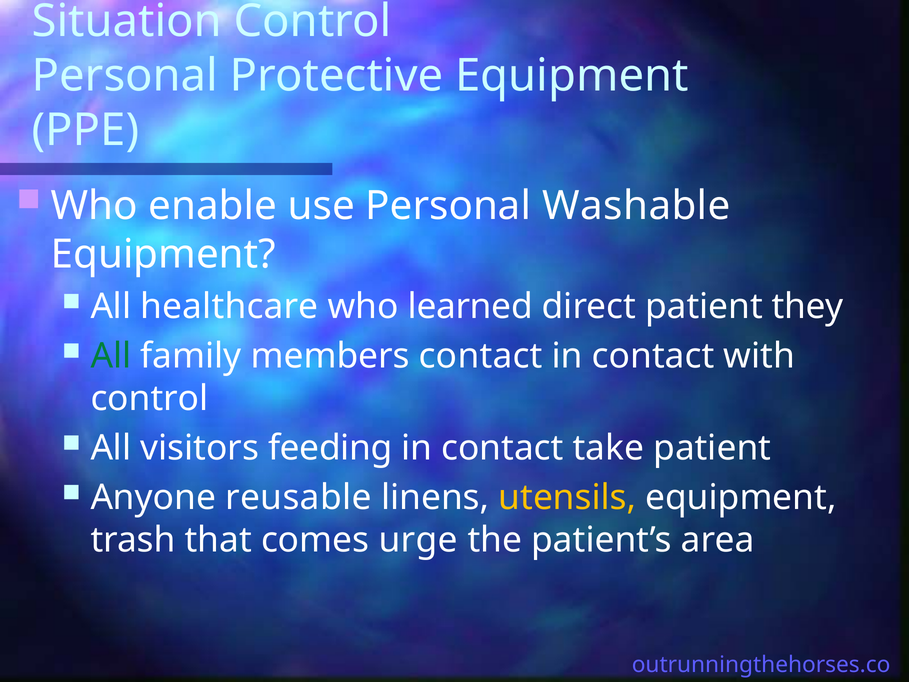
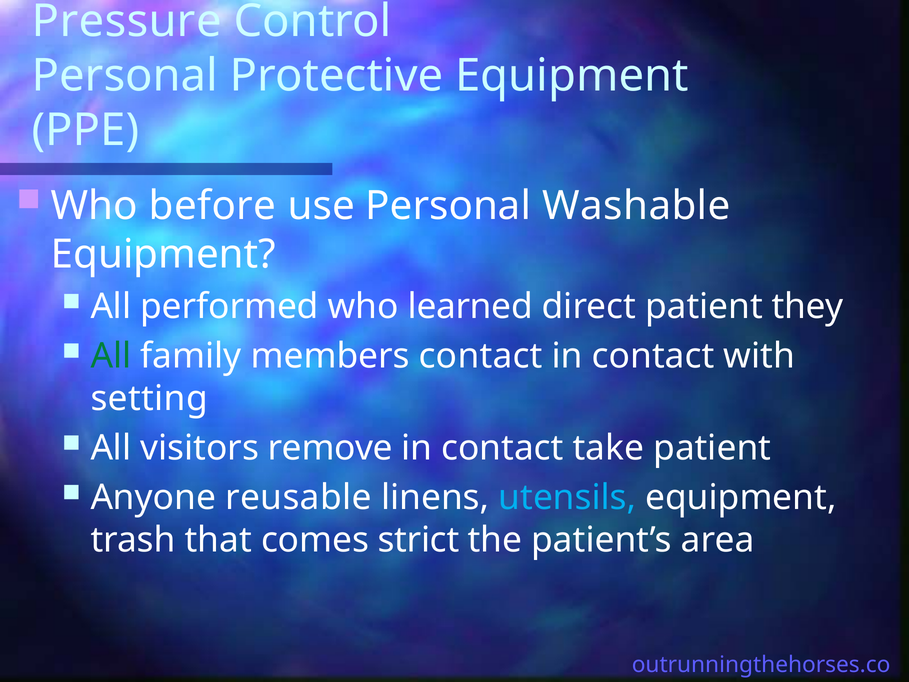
Situation: Situation -> Pressure
enable: enable -> before
healthcare: healthcare -> performed
control at (149, 398): control -> setting
feeding: feeding -> remove
utensils colour: yellow -> light blue
urge: urge -> strict
